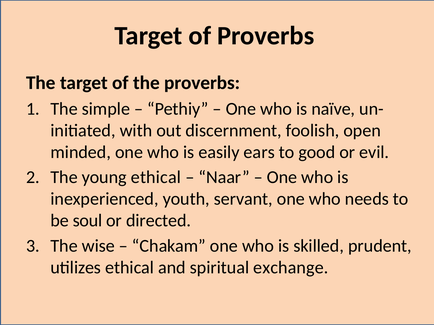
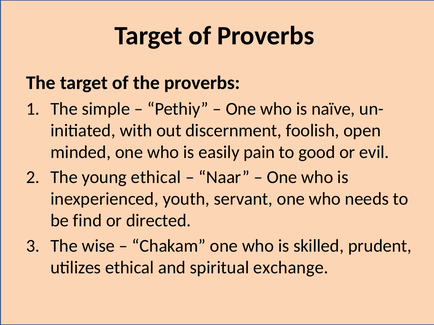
ears: ears -> pain
soul: soul -> find
